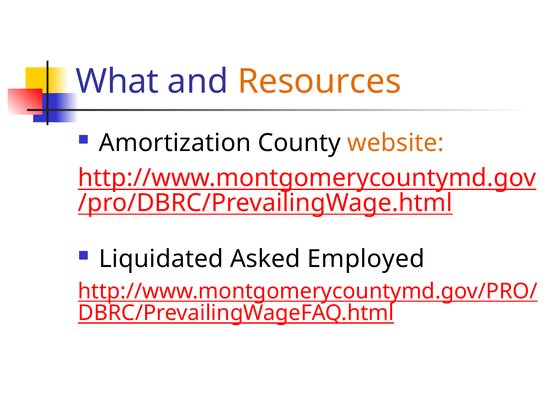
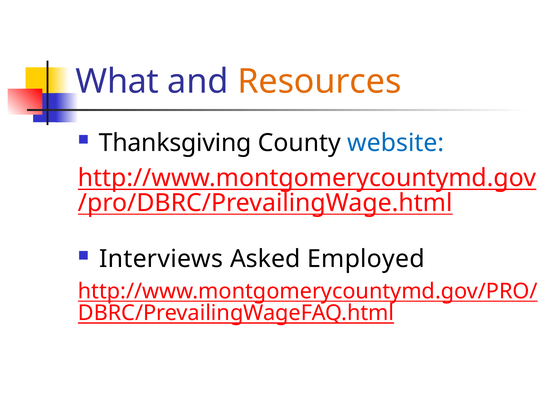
Amortization: Amortization -> Thanksgiving
website colour: orange -> blue
Liquidated: Liquidated -> Interviews
